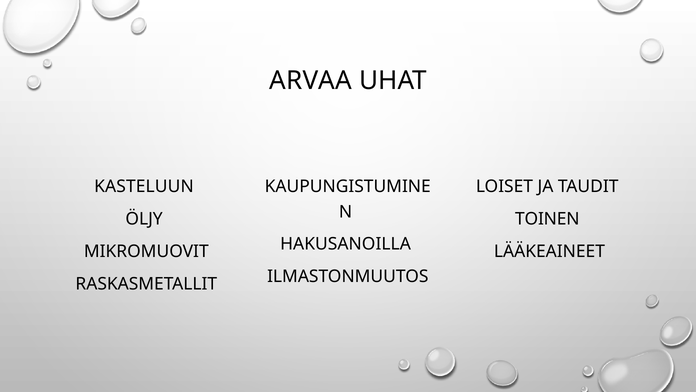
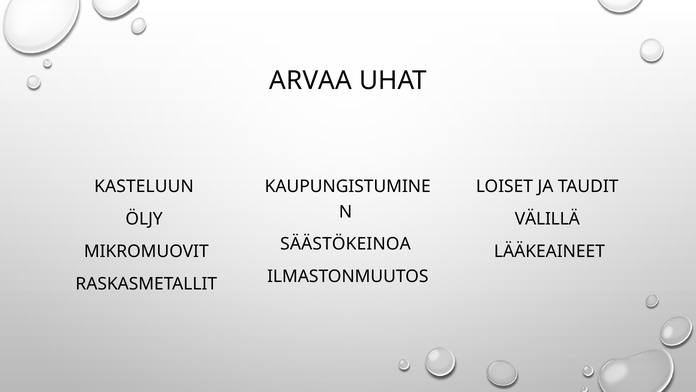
TOINEN: TOINEN -> VÄLILLÄ
HAKUSANOILLA: HAKUSANOILLA -> SÄÄSTÖKEINOA
